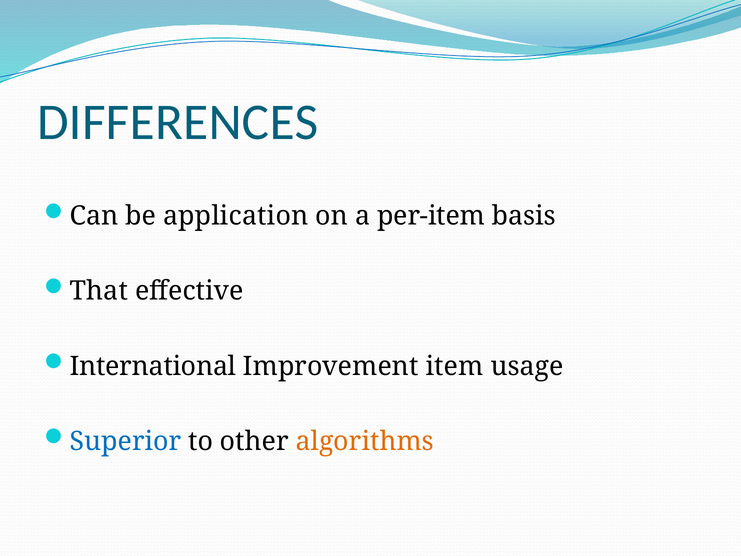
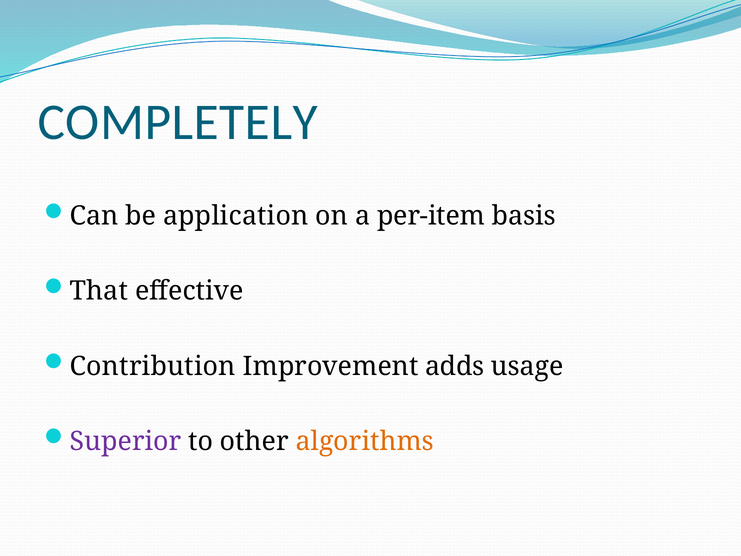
DIFFERENCES: DIFFERENCES -> COMPLETELY
International: International -> Contribution
item: item -> adds
Superior colour: blue -> purple
